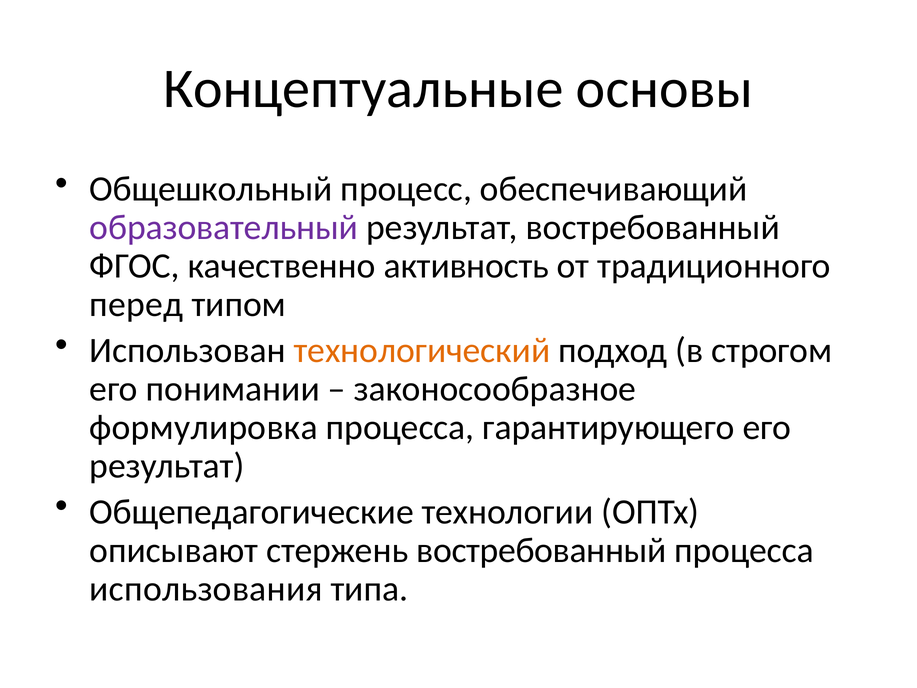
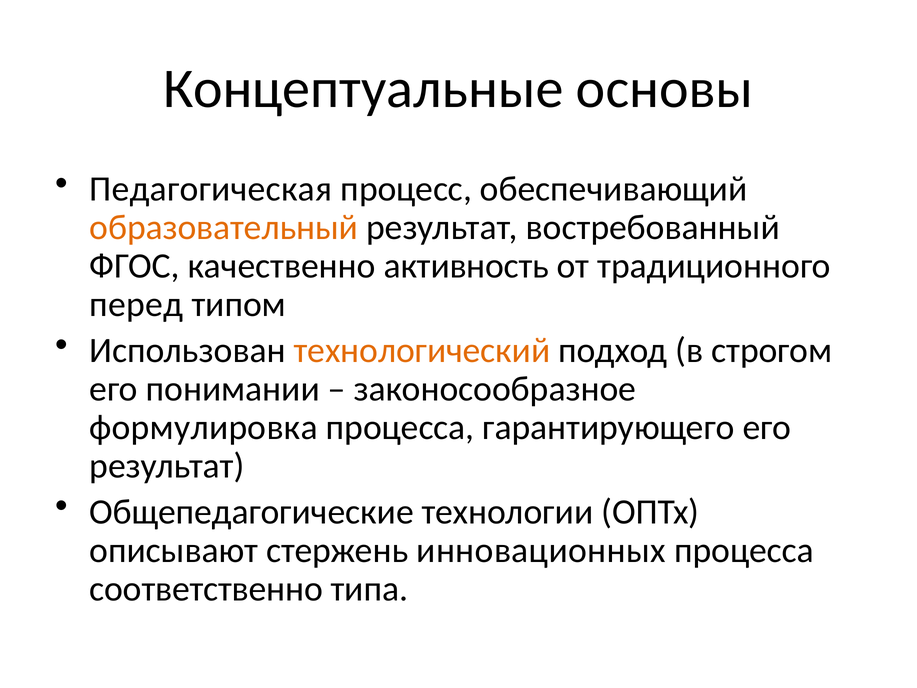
Общешкольный: Общешкольный -> Педагогическая
образовательный colour: purple -> orange
стержень востребованный: востребованный -> инновационных
использования: использования -> соответственно
